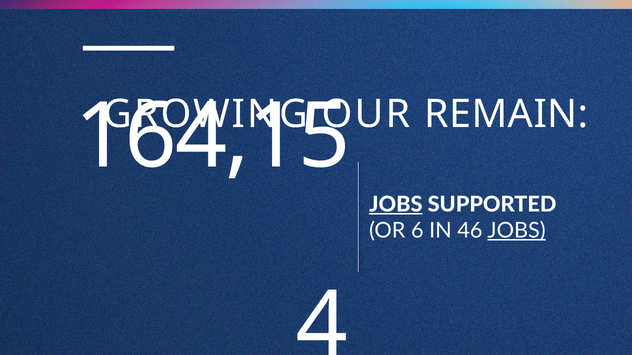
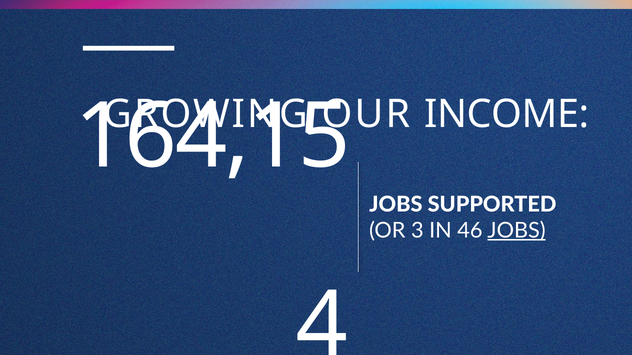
REMAIN: REMAIN -> INCOME
JOBS at (396, 205) underline: present -> none
6: 6 -> 3
